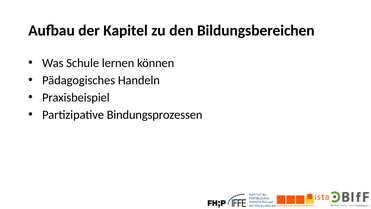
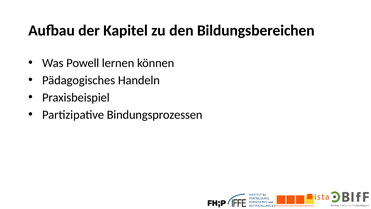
Schule: Schule -> Powell
